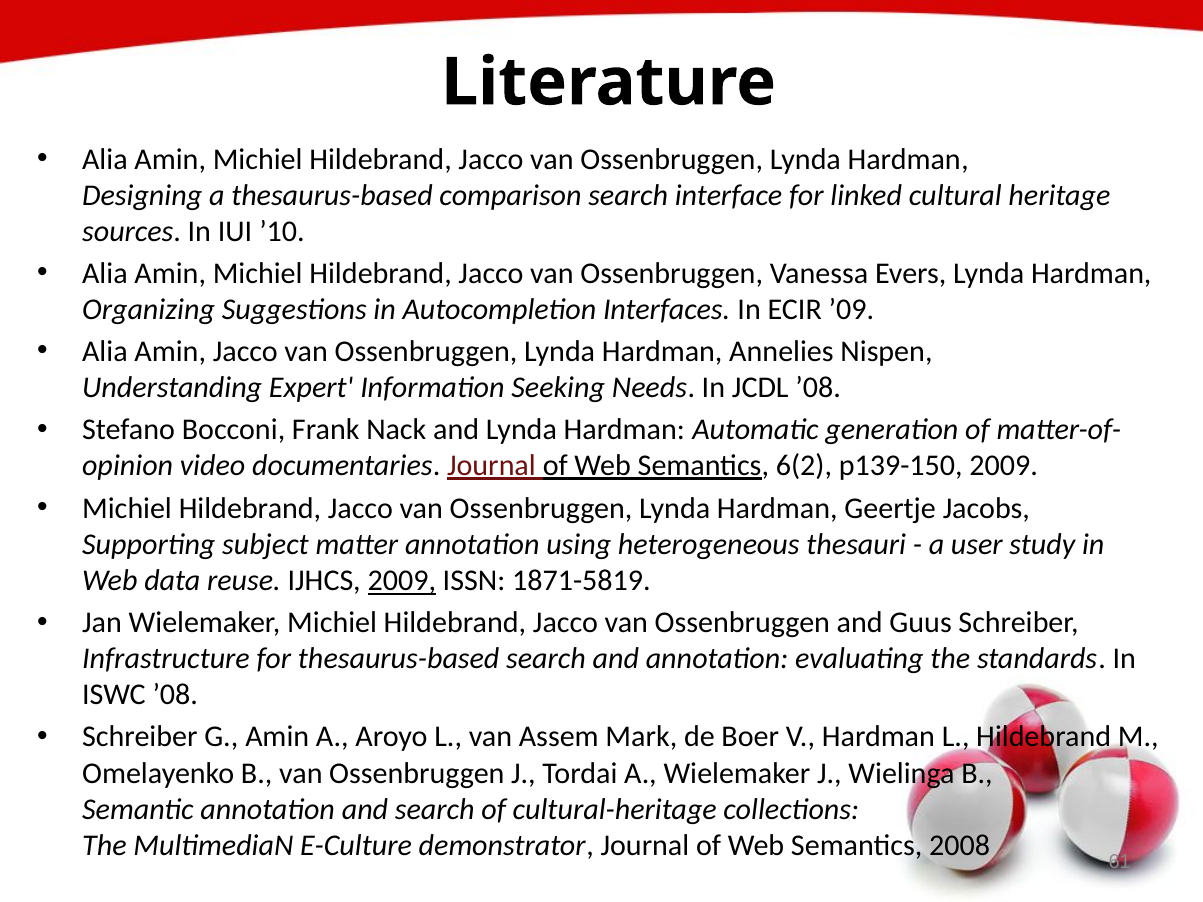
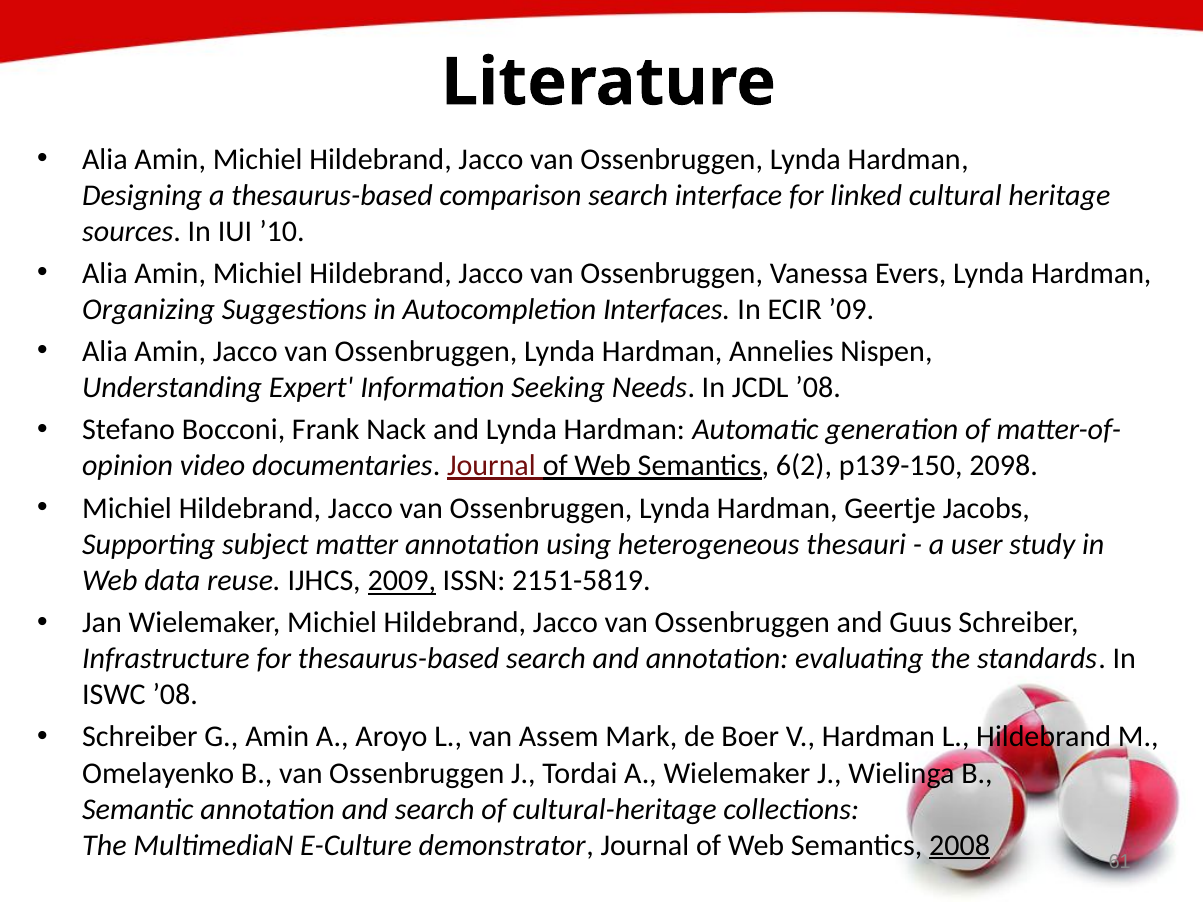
p139-150 2009: 2009 -> 2098
1871-5819: 1871-5819 -> 2151-5819
2008 underline: none -> present
